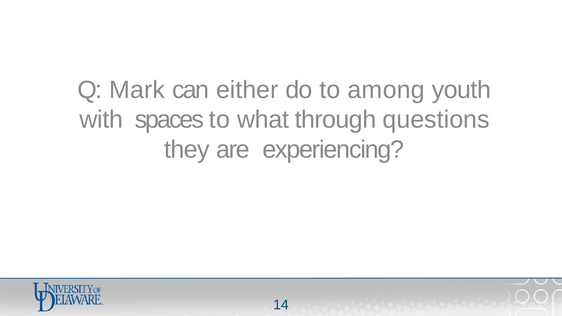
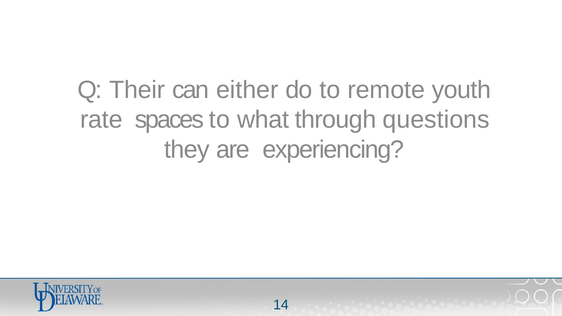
Mark: Mark -> Their
among: among -> remote
with: with -> rate
